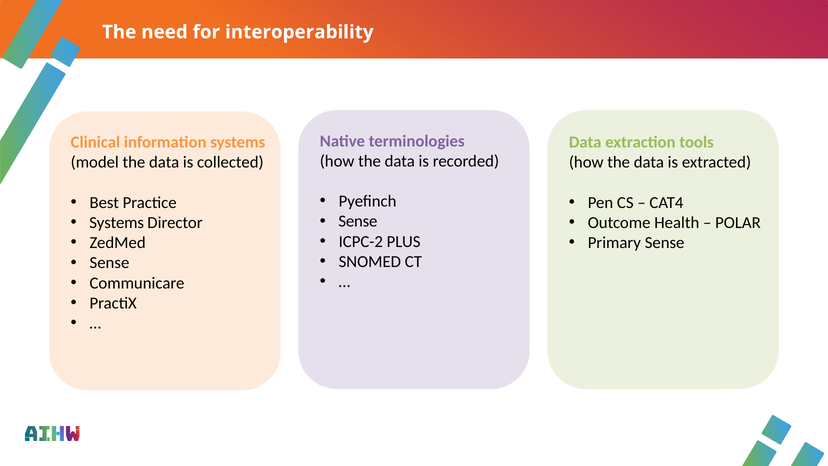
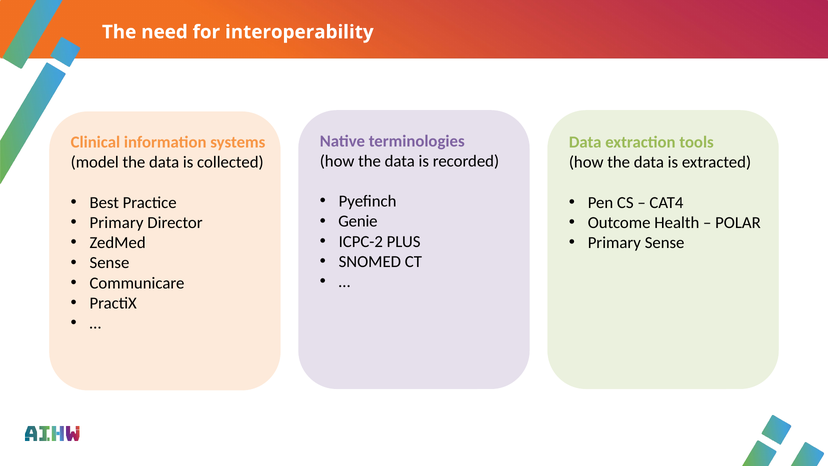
Sense at (358, 221): Sense -> Genie
Systems at (117, 223): Systems -> Primary
